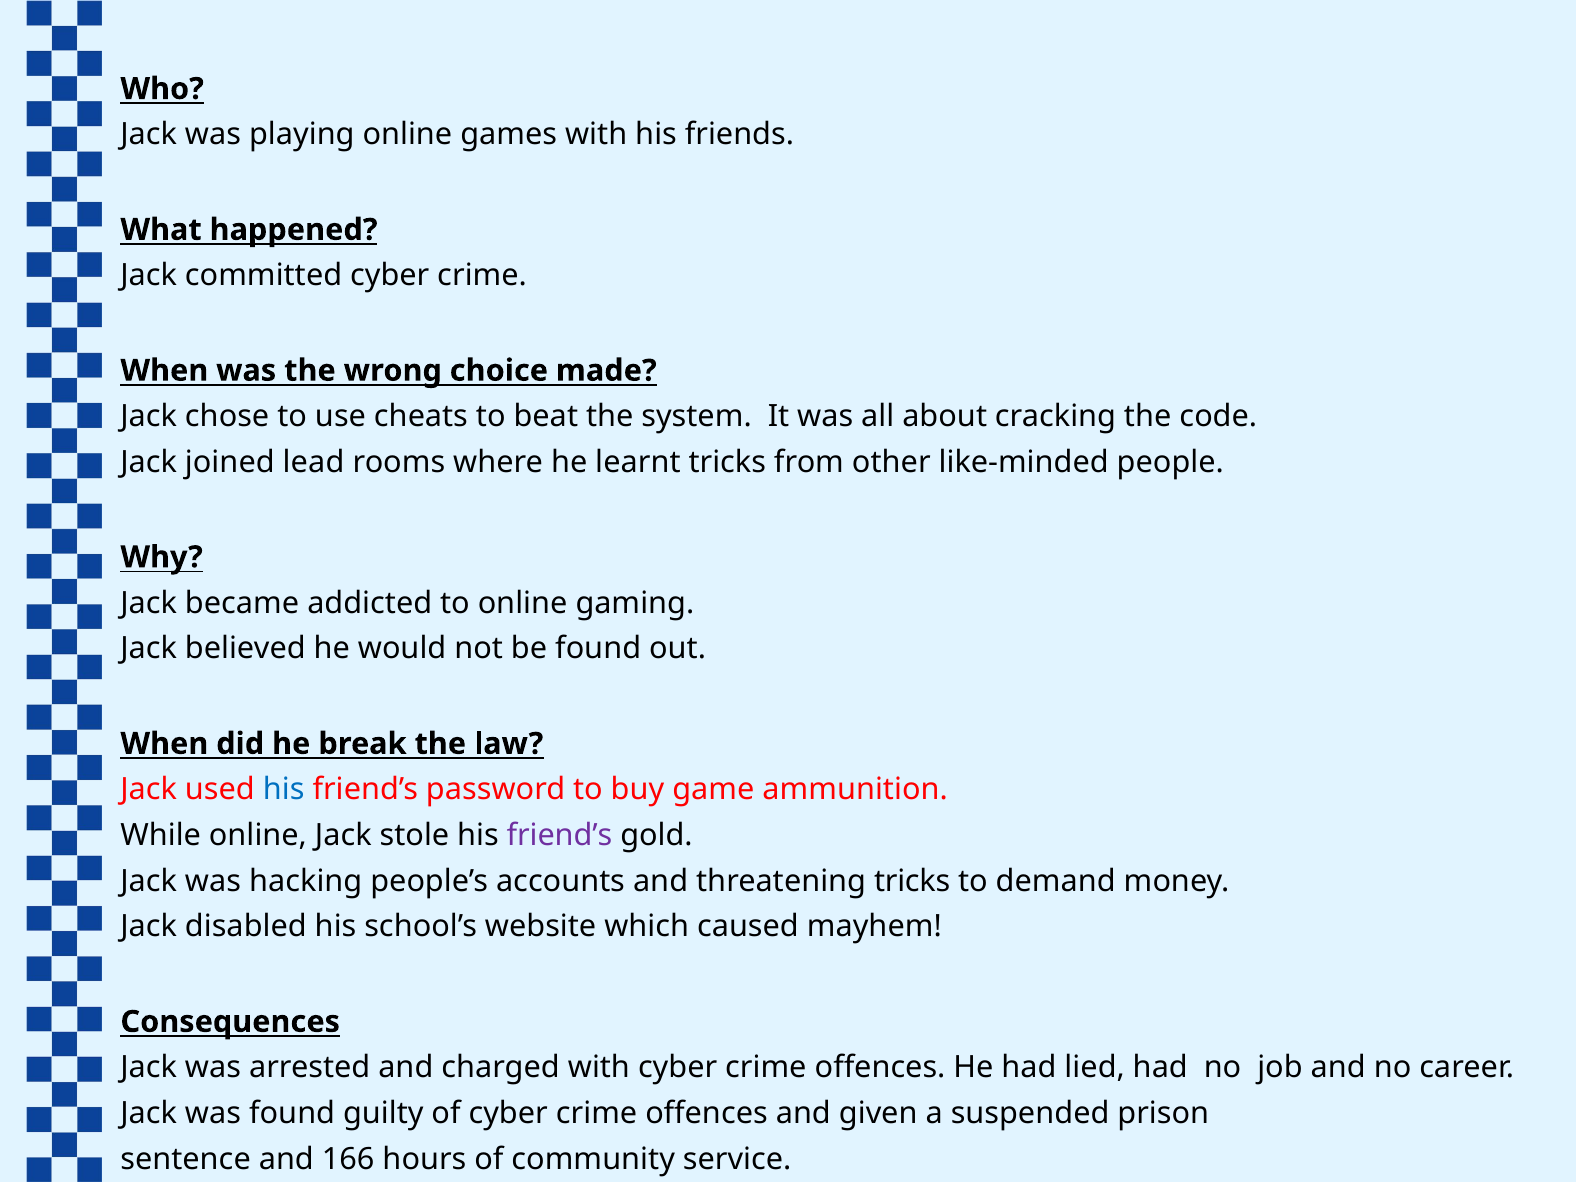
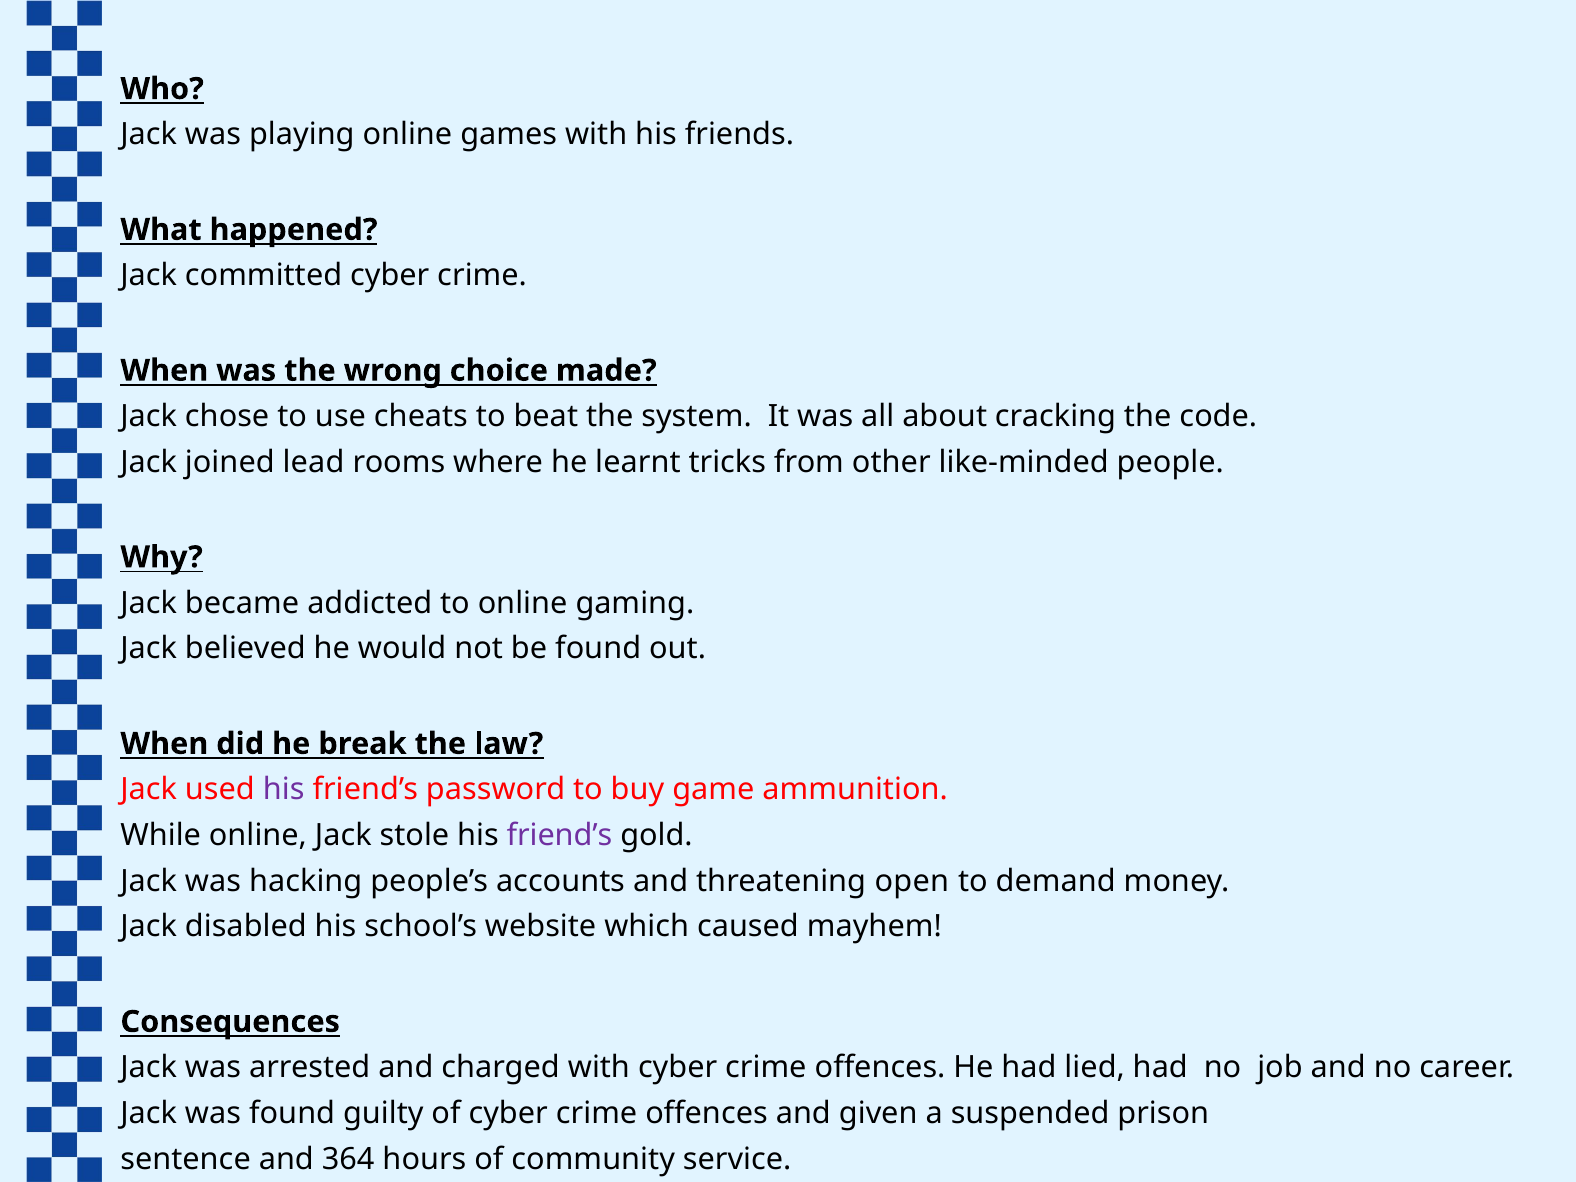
his at (284, 789) colour: blue -> purple
threatening tricks: tricks -> open
166: 166 -> 364
